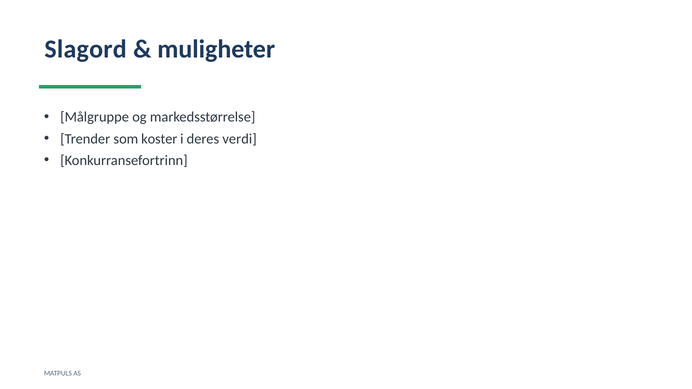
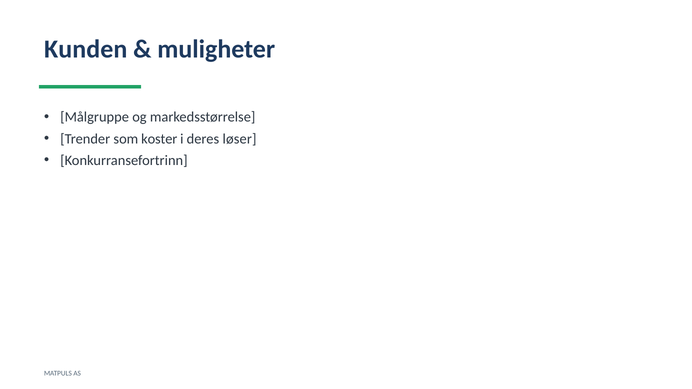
Slagord: Slagord -> Kunden
verdi: verdi -> løser
